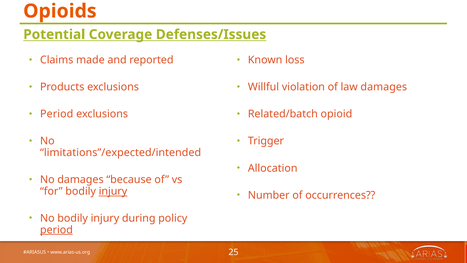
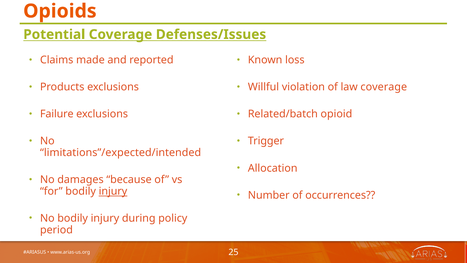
law damages: damages -> coverage
Period at (57, 114): Period -> Failure
period at (56, 230) underline: present -> none
